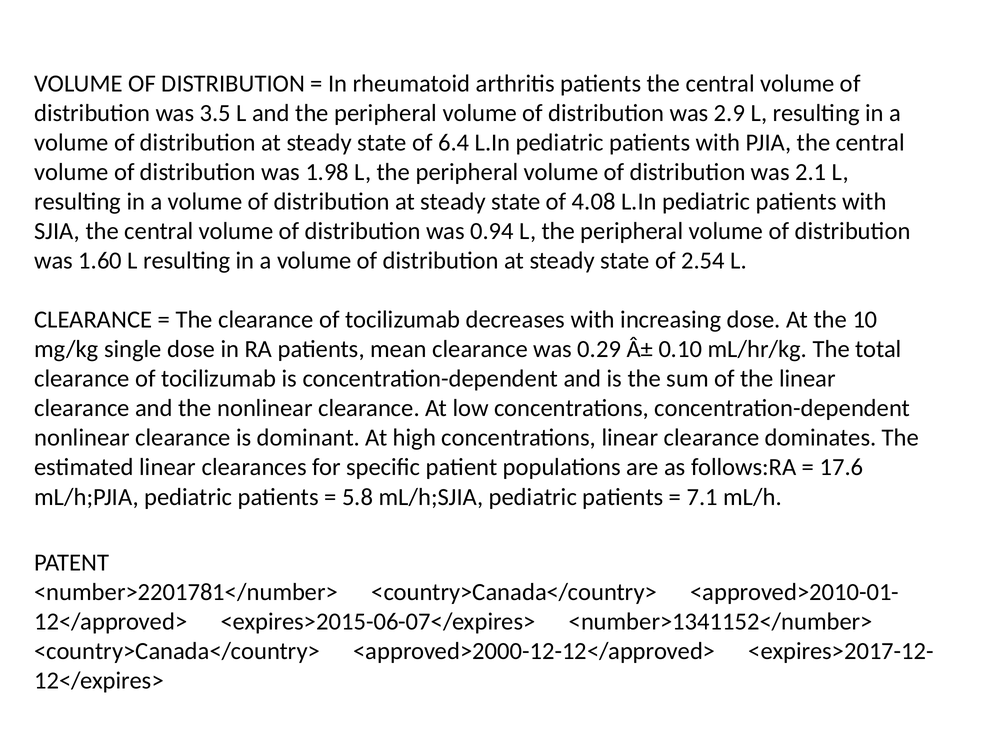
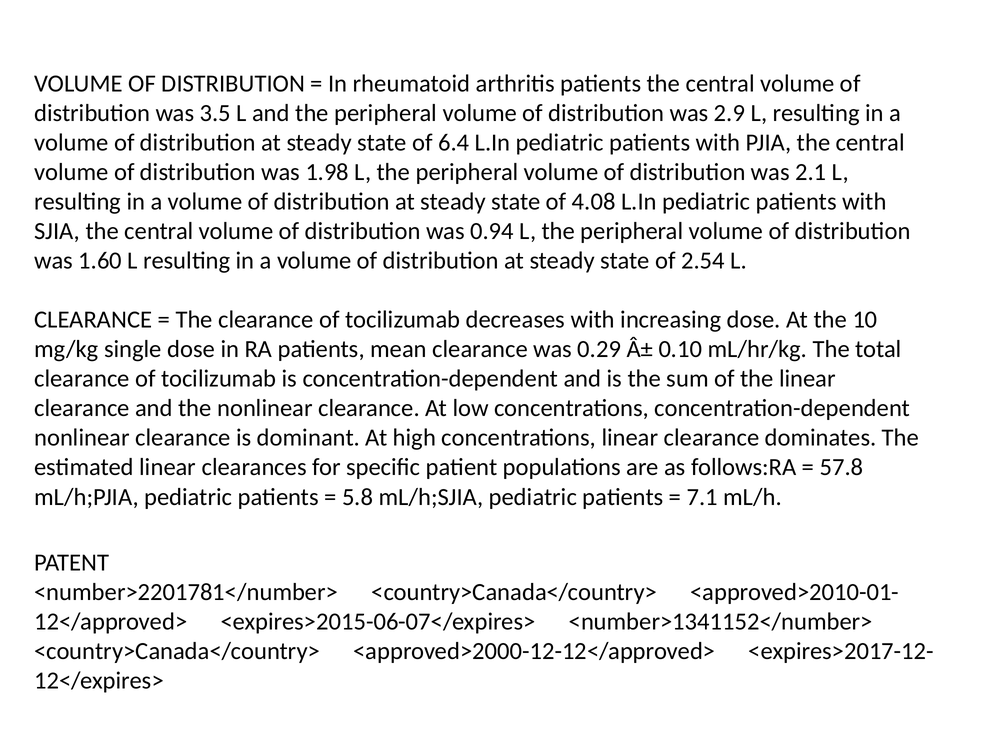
17.6: 17.6 -> 57.8
